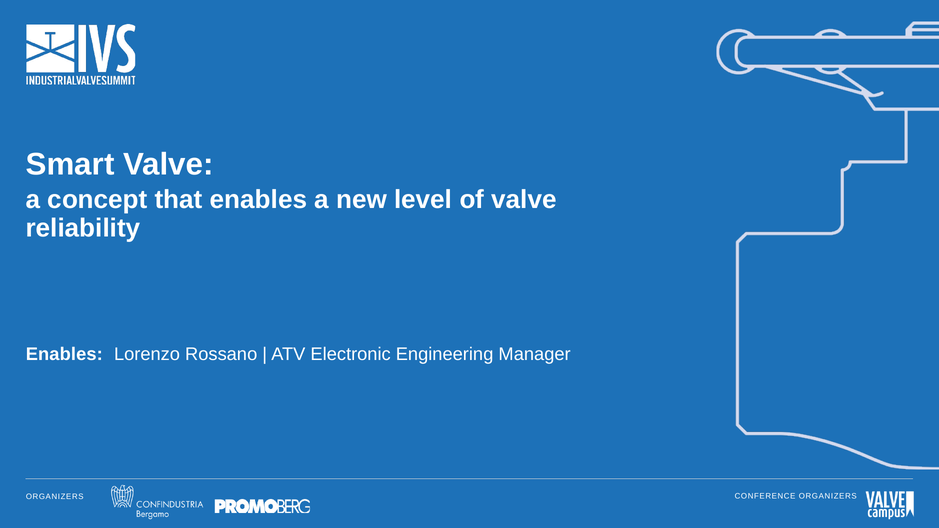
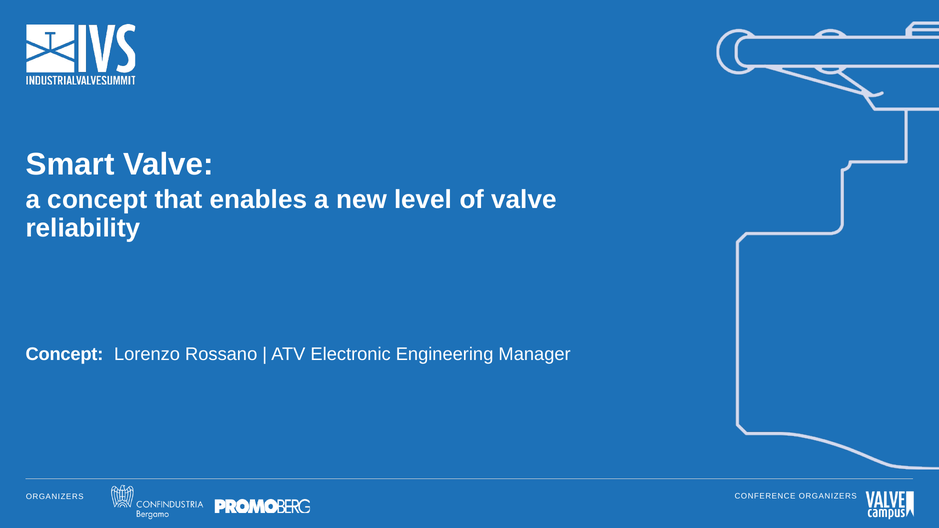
Enables at (64, 355): Enables -> Concept
